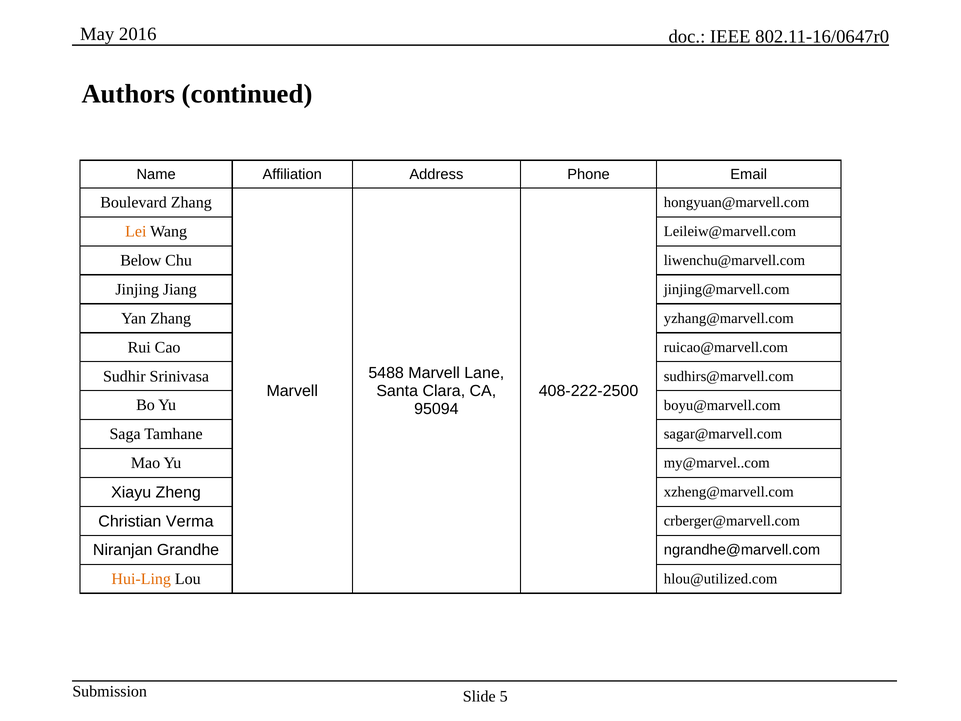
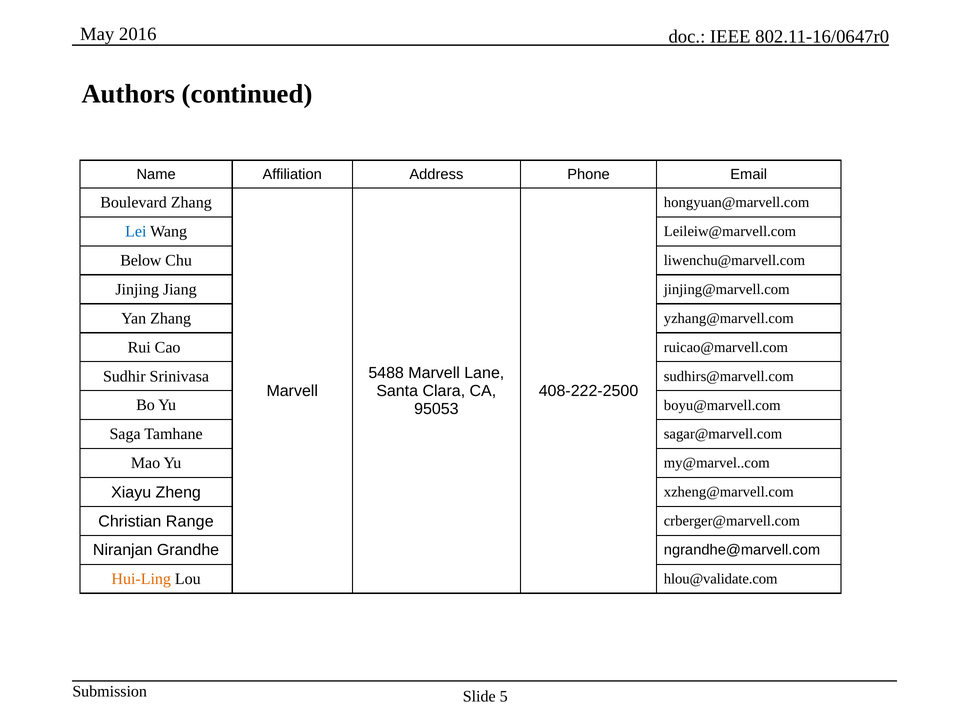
Lei colour: orange -> blue
95094: 95094 -> 95053
Verma: Verma -> Range
hlou@utilized.com: hlou@utilized.com -> hlou@validate.com
